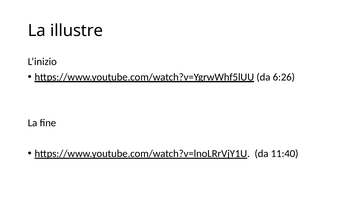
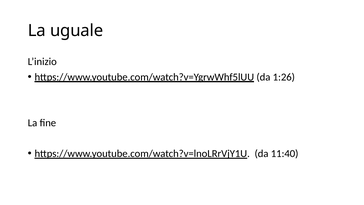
illustre: illustre -> uguale
6:26: 6:26 -> 1:26
